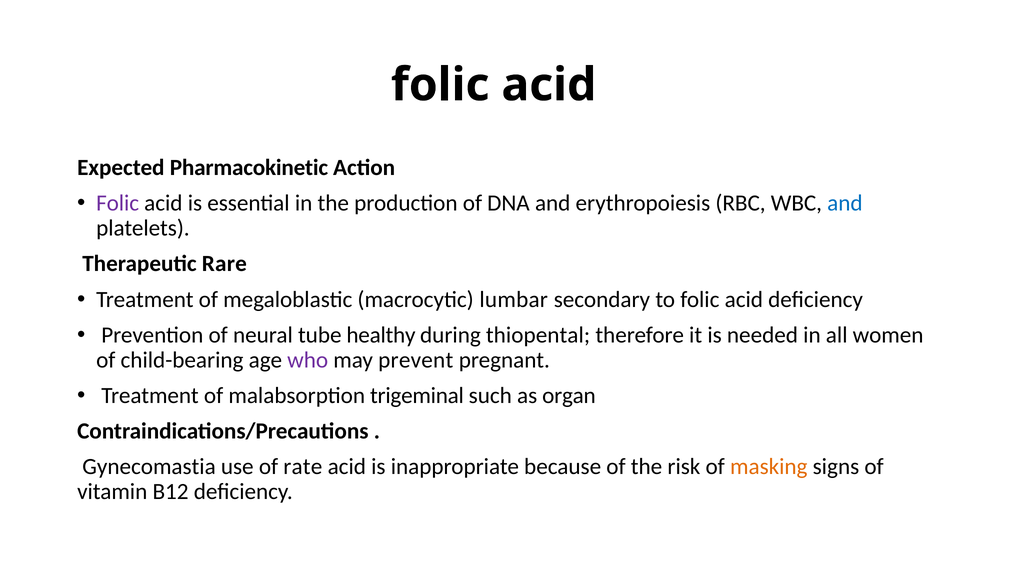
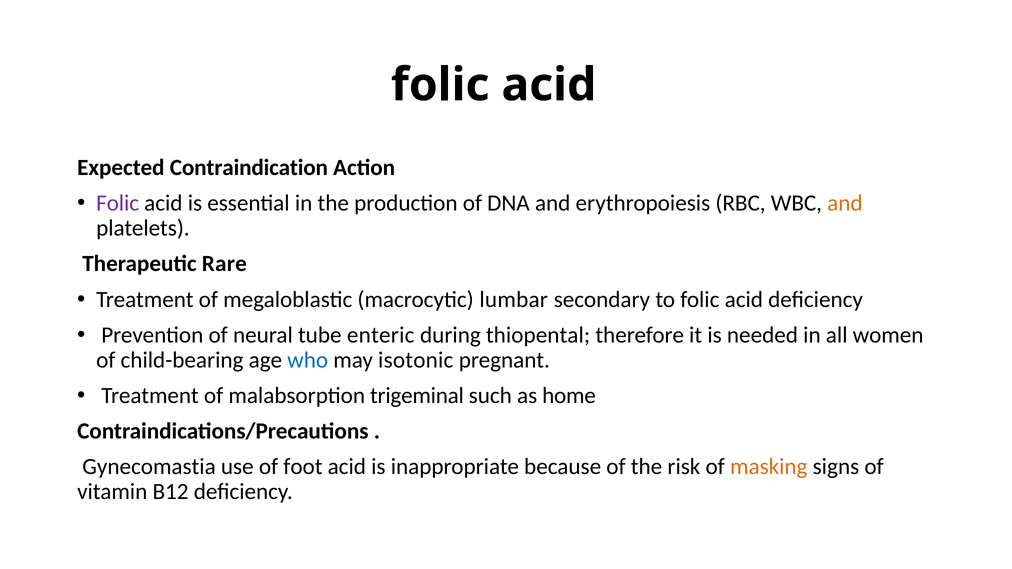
Pharmacokinetic: Pharmacokinetic -> Contraindication
and at (845, 203) colour: blue -> orange
healthy: healthy -> enteric
who colour: purple -> blue
prevent: prevent -> isotonic
organ: organ -> home
rate: rate -> foot
